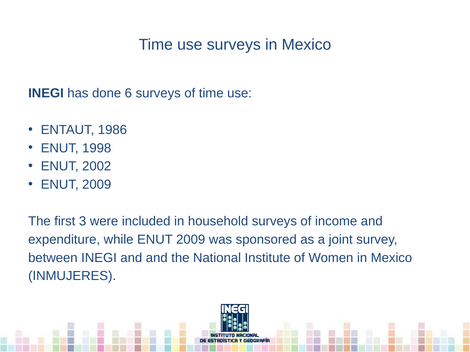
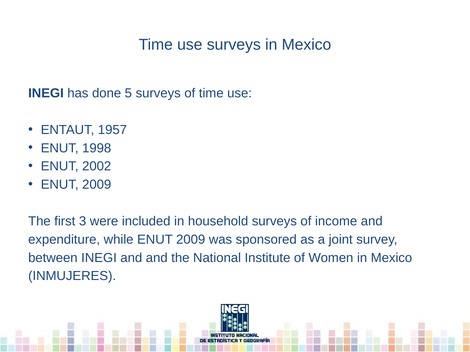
6: 6 -> 5
1986: 1986 -> 1957
